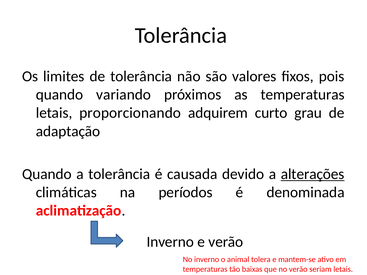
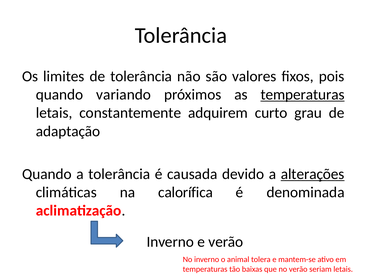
temperaturas at (303, 95) underline: none -> present
proporcionando: proporcionando -> constantemente
períodos: períodos -> calorífica
